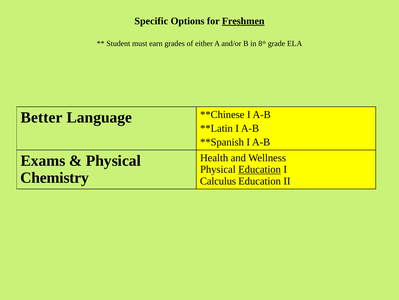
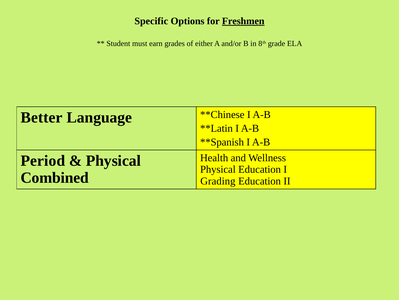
Exams: Exams -> Period
Education at (260, 169) underline: present -> none
Chemistry: Chemistry -> Combined
Calculus: Calculus -> Grading
